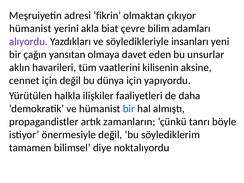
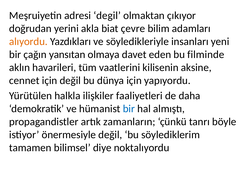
fikrin: fikrin -> degil
hümanist at (30, 28): hümanist -> doğrudan
alıyordu colour: purple -> orange
unsurlar: unsurlar -> filminde
